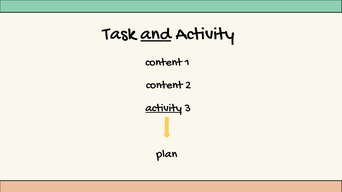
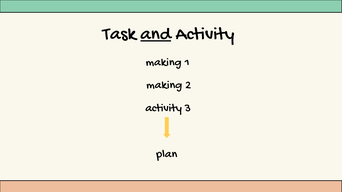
content at (164, 61): content -> making
content at (164, 84): content -> making
activity at (164, 108) underline: present -> none
